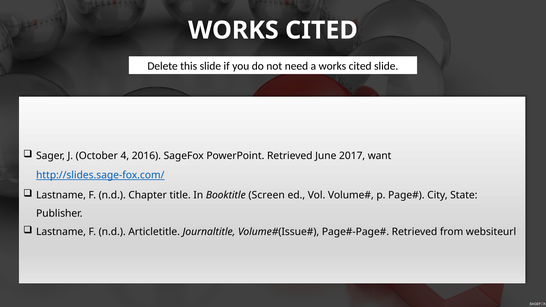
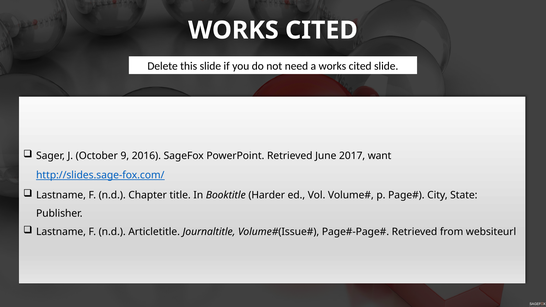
4: 4 -> 9
Screen: Screen -> Harder
